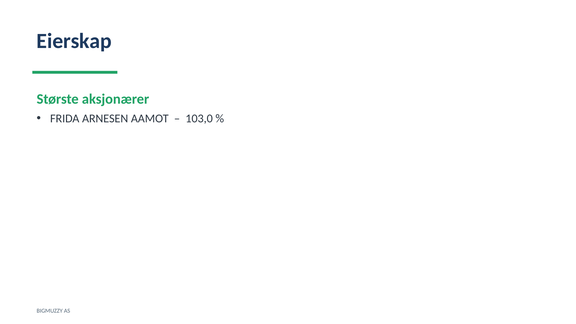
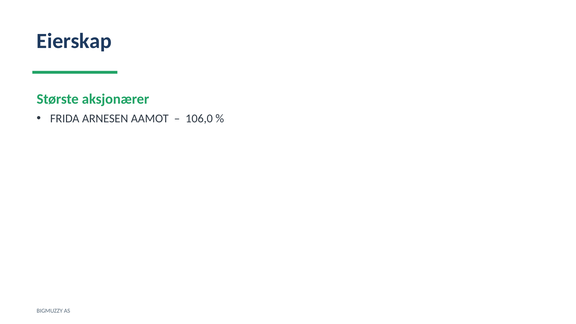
103,0: 103,0 -> 106,0
